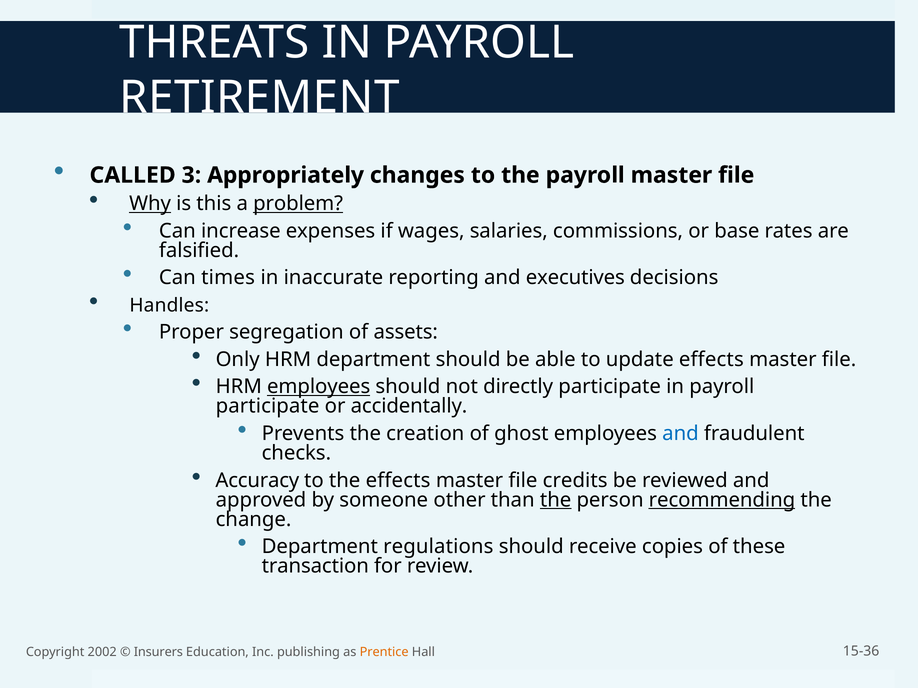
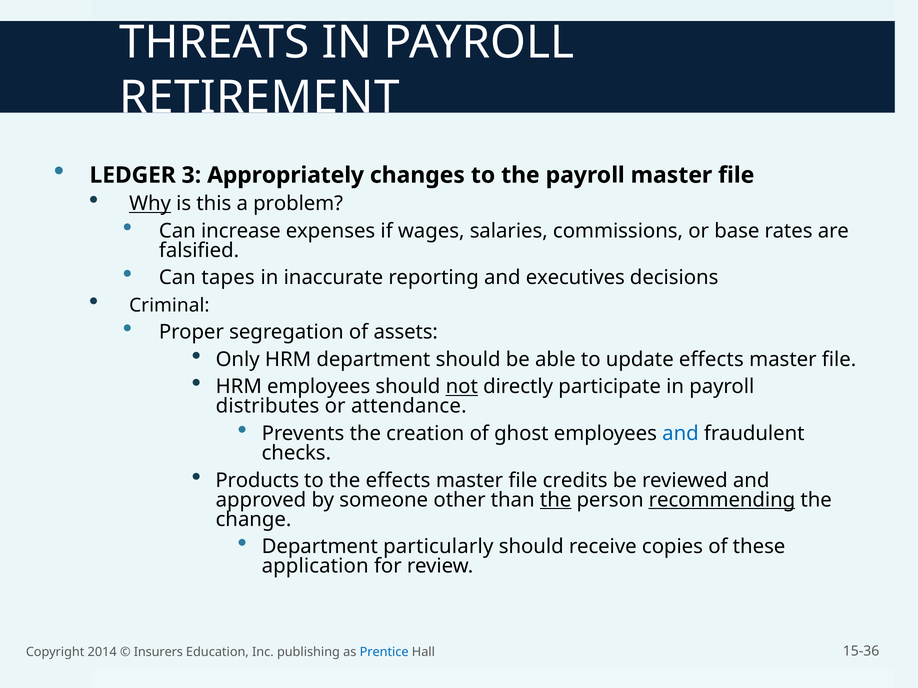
CALLED: CALLED -> LEDGER
problem underline: present -> none
times: times -> tapes
Handles: Handles -> Criminal
employees at (319, 387) underline: present -> none
not underline: none -> present
participate at (268, 407): participate -> distributes
accidentally: accidentally -> attendance
Accuracy: Accuracy -> Products
regulations: regulations -> particularly
transaction: transaction -> application
2002: 2002 -> 2014
Prentice colour: orange -> blue
